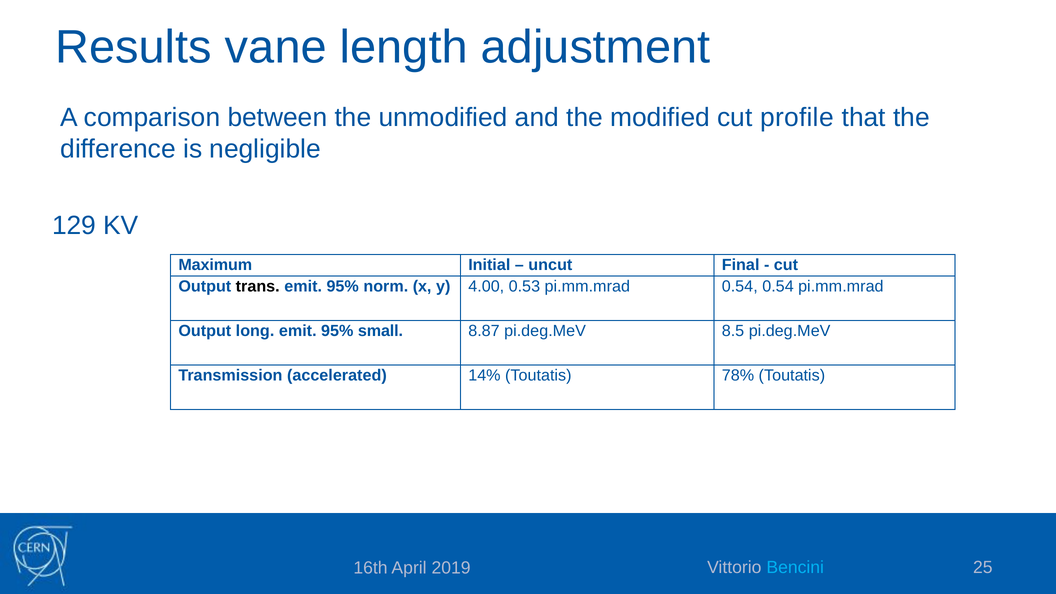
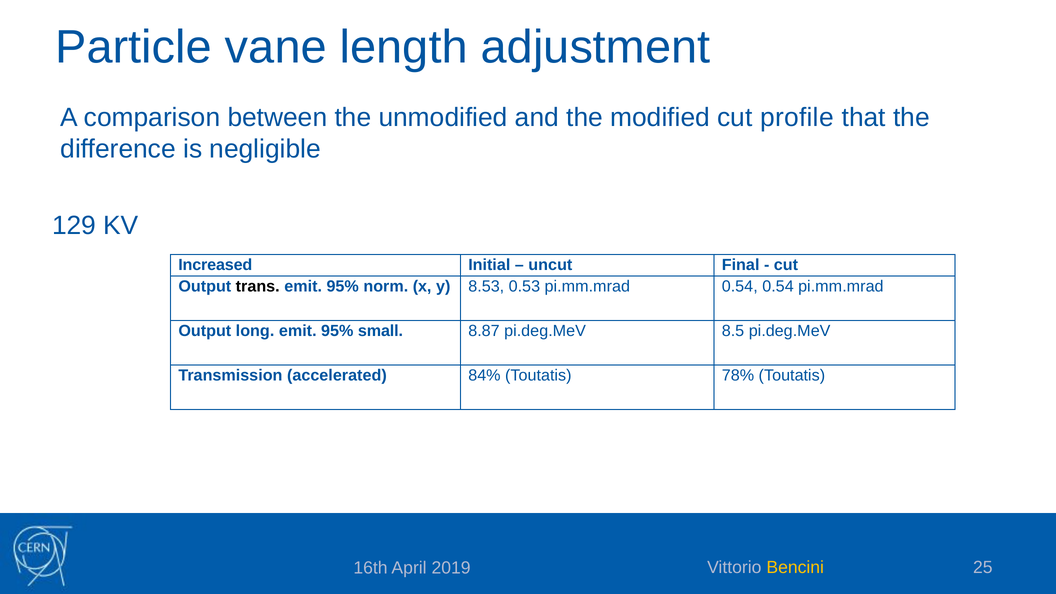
Results: Results -> Particle
Maximum: Maximum -> Increased
4.00: 4.00 -> 8.53
14%: 14% -> 84%
Bencini colour: light blue -> yellow
